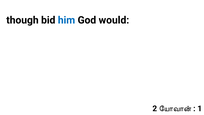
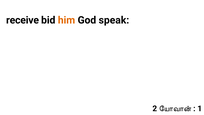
though: though -> receive
him colour: blue -> orange
would: would -> speak
